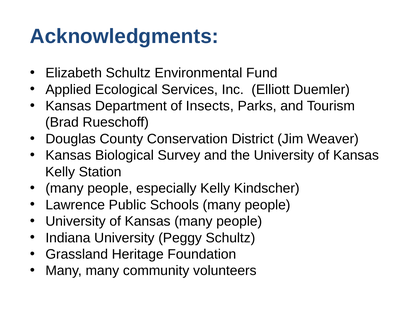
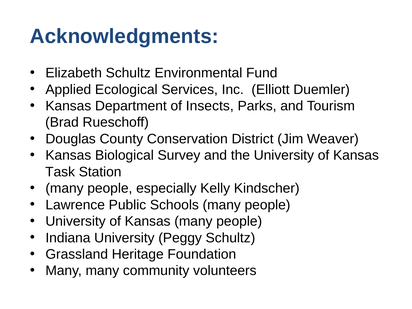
Kelly at (60, 172): Kelly -> Task
